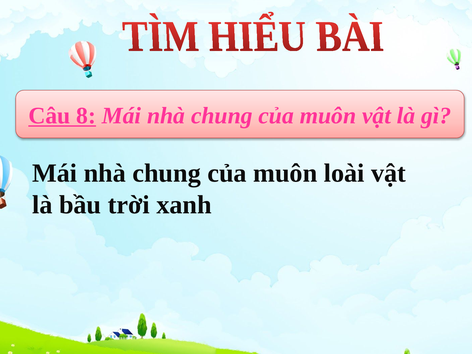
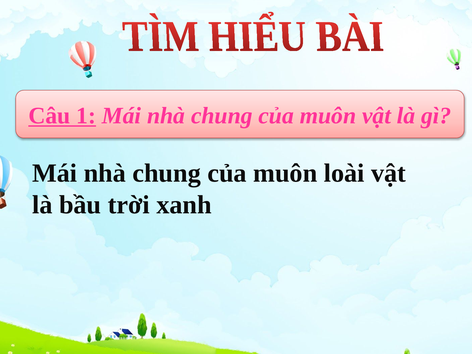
8: 8 -> 1
